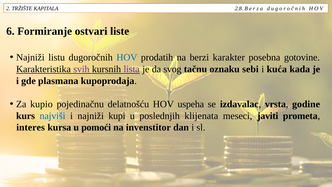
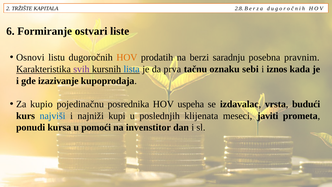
Najniži at (30, 57): Najniži -> Osnovi
HOV at (127, 57) colour: blue -> orange
karakter: karakter -> saradnju
gotovine: gotovine -> pravnim
lista colour: purple -> blue
svog: svog -> prva
kuća: kuća -> iznos
plasmana: plasmana -> izazivanje
delatnošću: delatnošću -> posrednika
godine: godine -> budući
interes: interes -> ponudi
